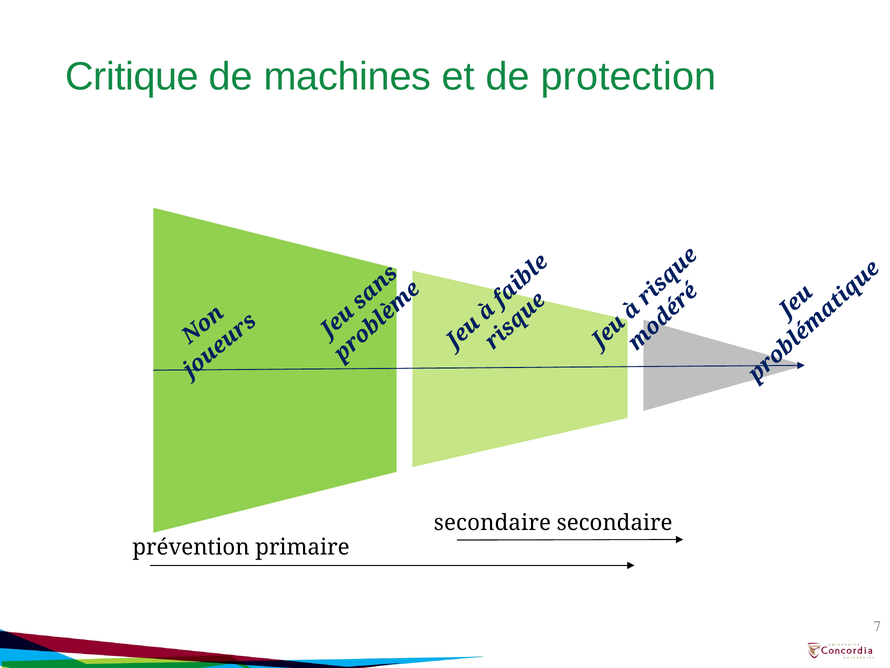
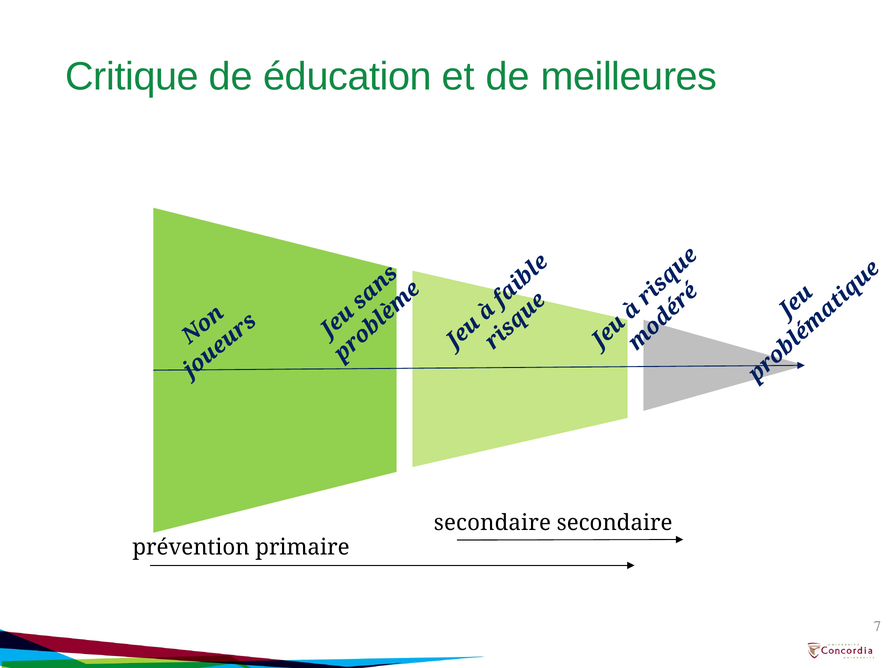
machines: machines -> éducation
protection: protection -> meilleures
